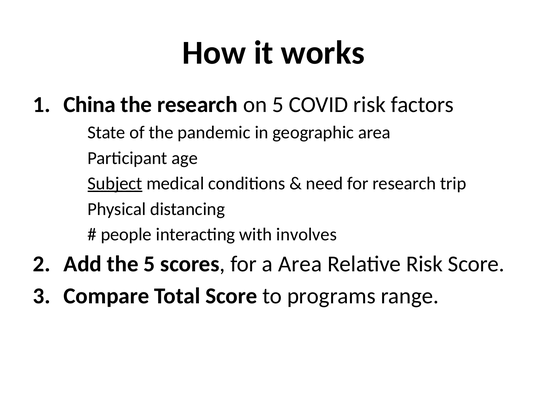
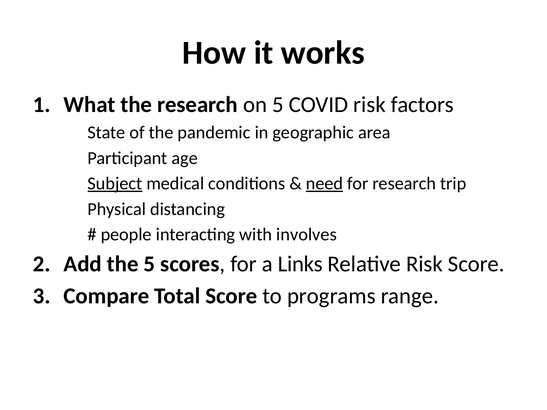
China: China -> What
need underline: none -> present
a Area: Area -> Links
